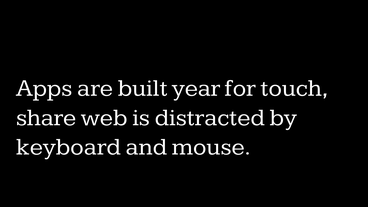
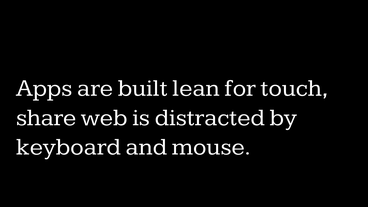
year: year -> lean
